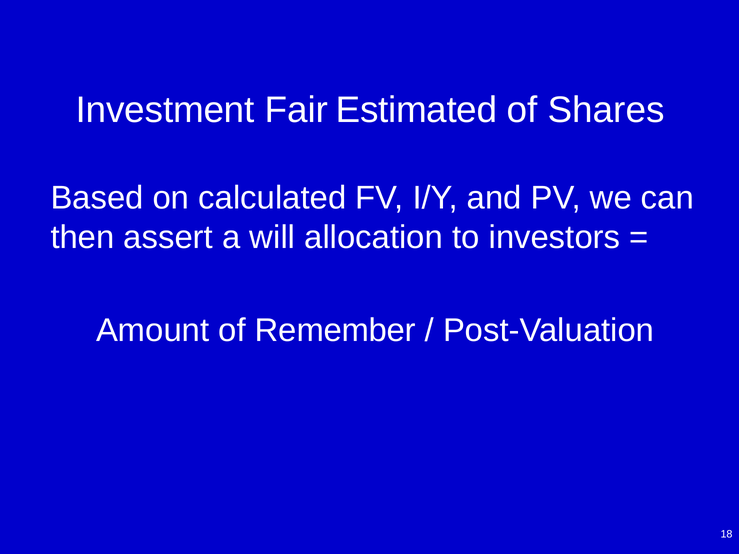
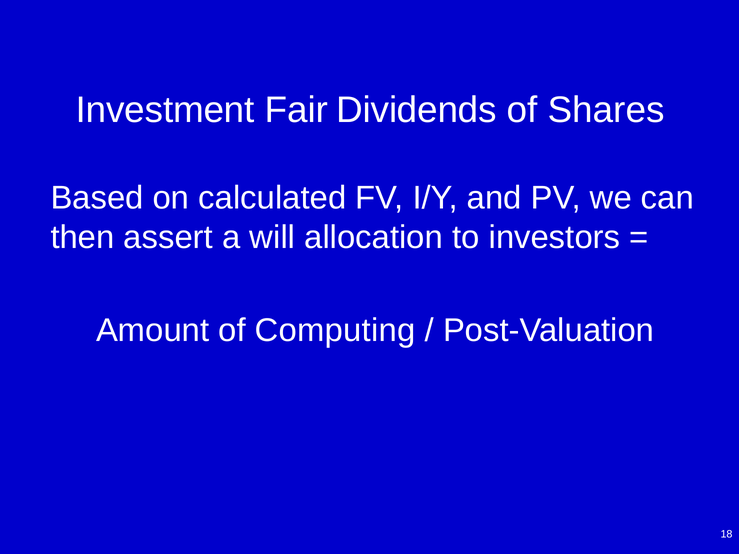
Estimated: Estimated -> Dividends
Remember: Remember -> Computing
